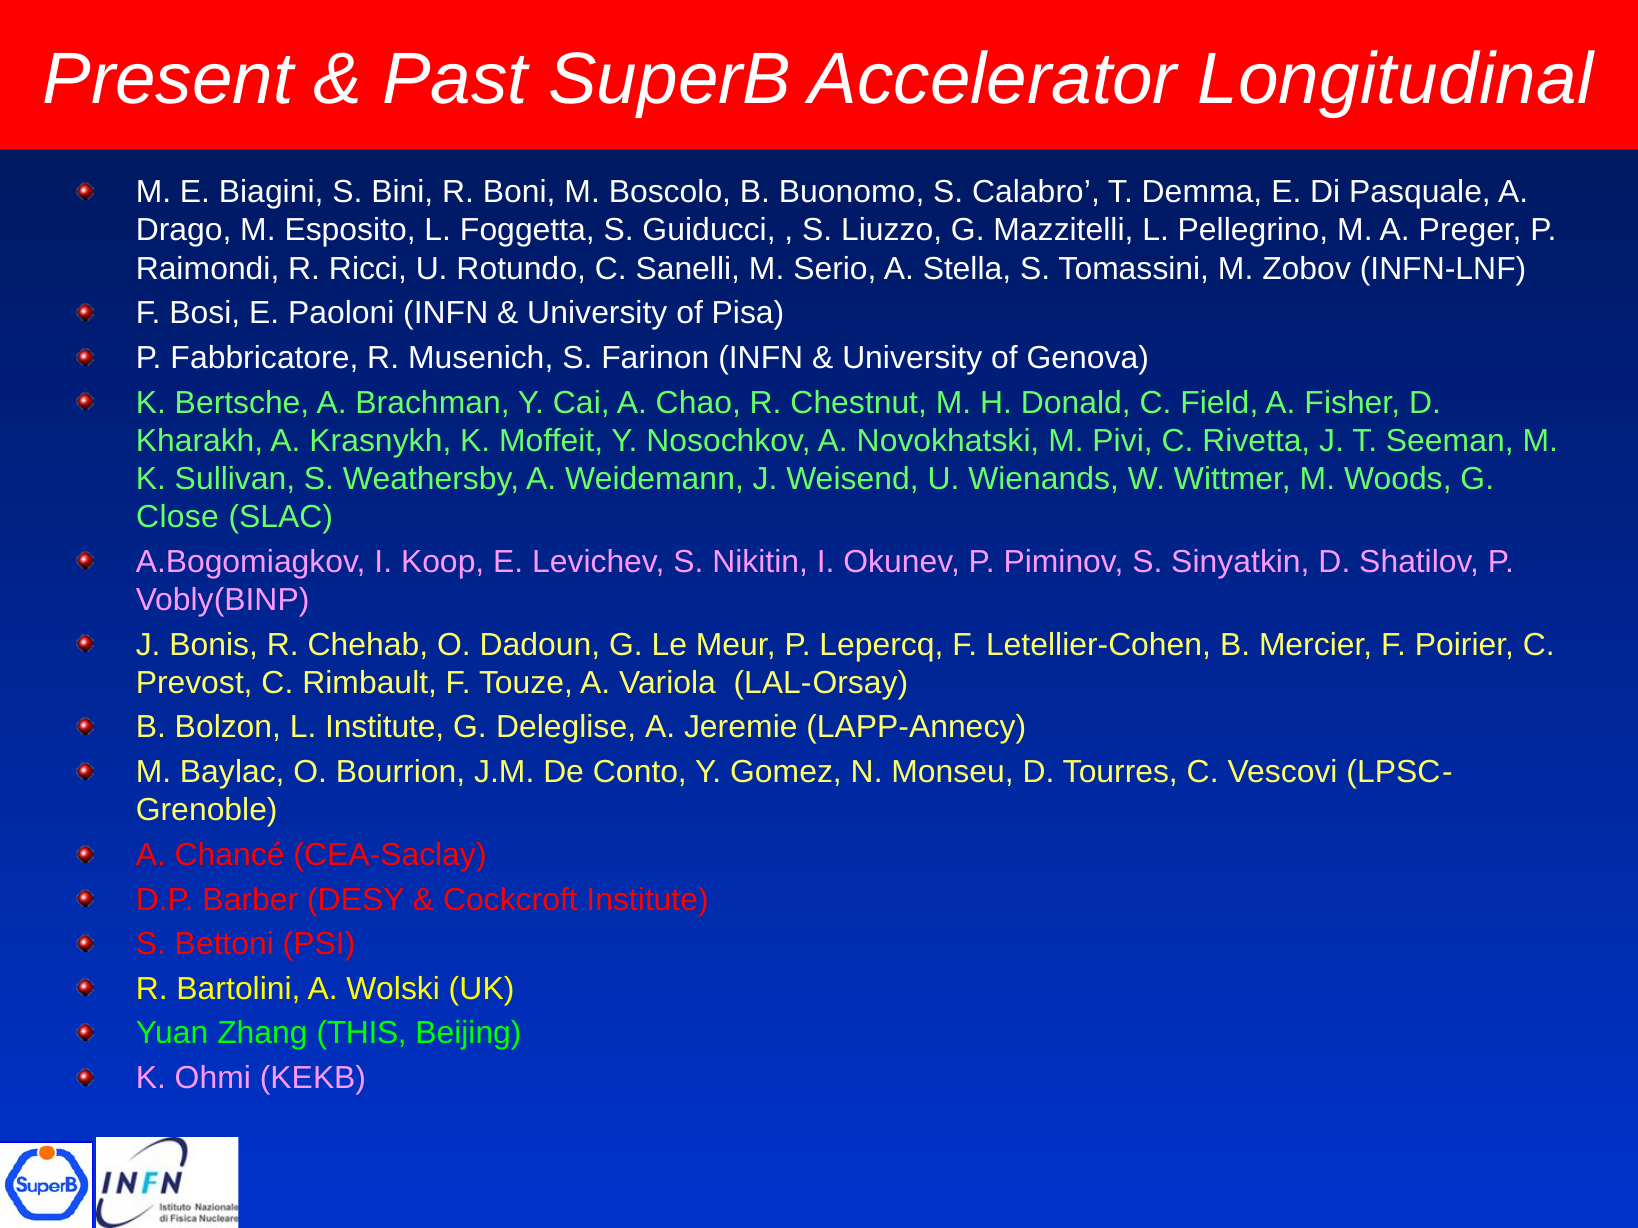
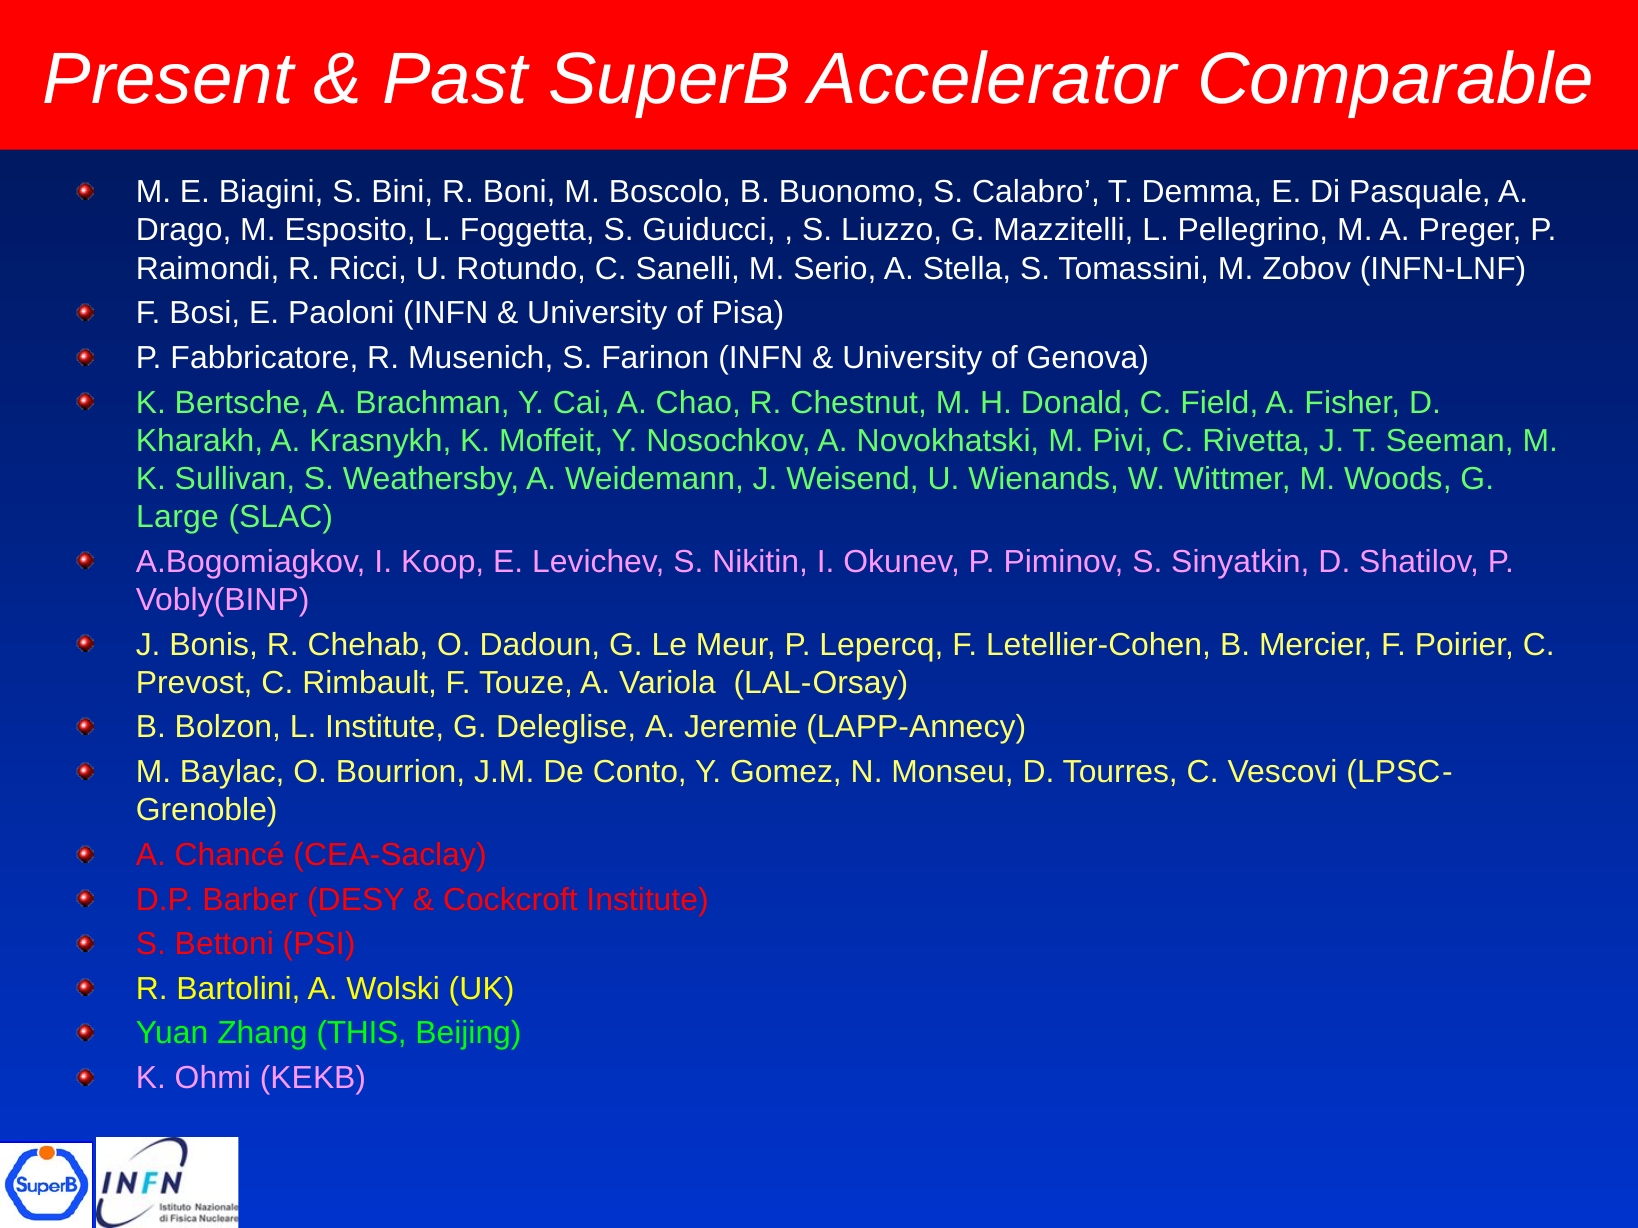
Longitudinal: Longitudinal -> Comparable
Close: Close -> Large
